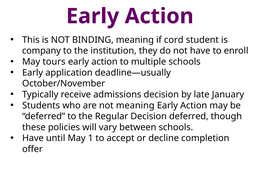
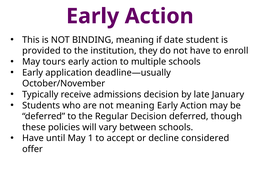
cord: cord -> date
company: company -> provided
completion: completion -> considered
